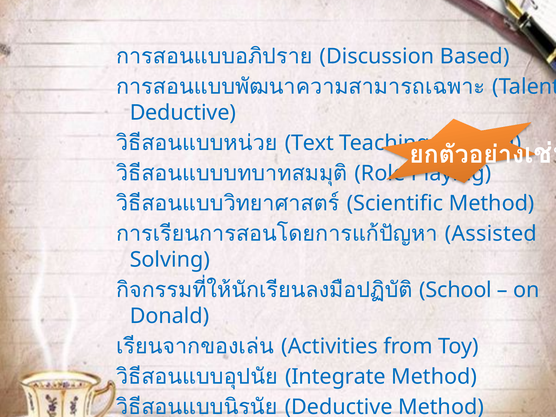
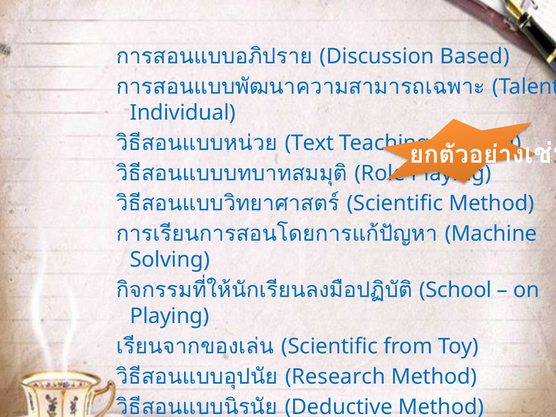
Deductive at (183, 113): Deductive -> Individual
Assisted: Assisted -> Machine
Donald at (169, 316): Donald -> Playing
Activities at (330, 346): Activities -> Scientific
Integrate: Integrate -> Research
